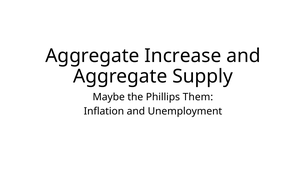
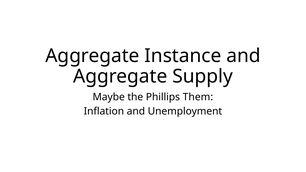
Increase: Increase -> Instance
